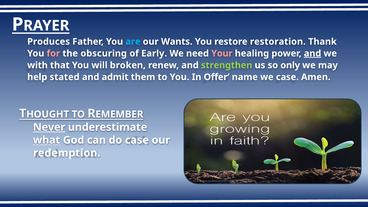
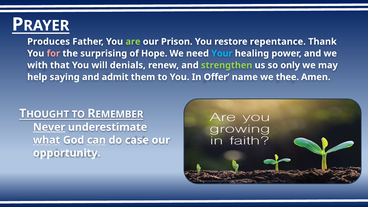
are colour: light blue -> light green
Wants: Wants -> Prison
restoration: restoration -> repentance
obscuring: obscuring -> surprising
Early: Early -> Hope
Your colour: pink -> light blue
and at (313, 53) underline: present -> none
broken: broken -> denials
stated: stated -> saying
we case: case -> thee
can underline: none -> present
redemption: redemption -> opportunity
